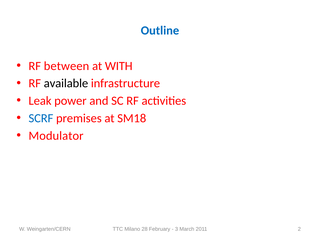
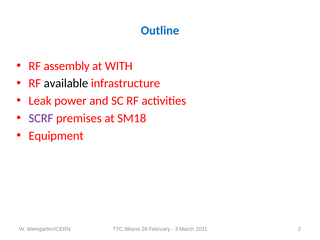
between: between -> assembly
SCRF colour: blue -> purple
Modulator: Modulator -> Equipment
